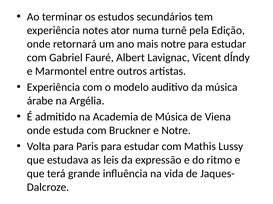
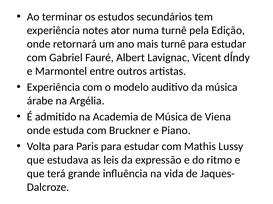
mais notre: notre -> turnê
e Notre: Notre -> Piano
